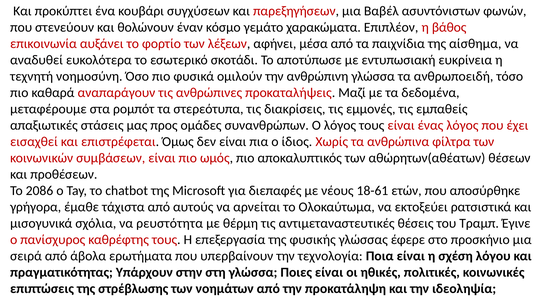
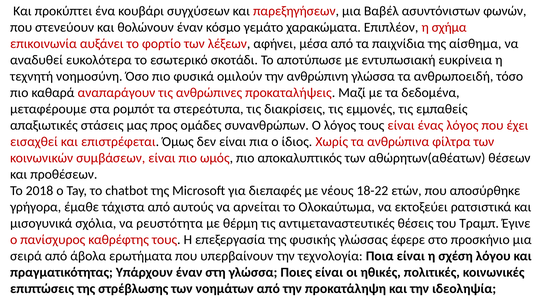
βάθος: βάθος -> σχήμα
2086: 2086 -> 2018
18-61: 18-61 -> 18-22
Υπάρχουν στην: στην -> έναν
